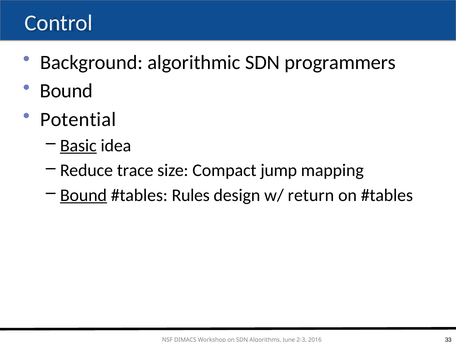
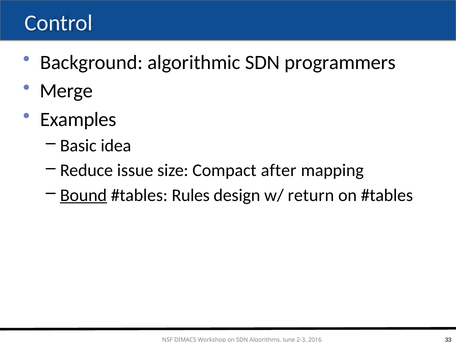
Bound at (66, 91): Bound -> Merge
Potential: Potential -> Examples
Basic underline: present -> none
trace: trace -> issue
jump: jump -> after
